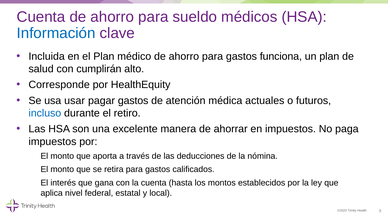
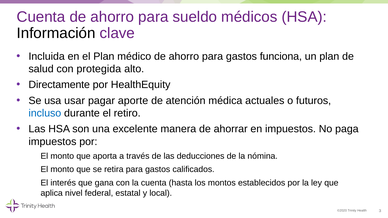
Información colour: blue -> black
cumplirán: cumplirán -> protegida
Corresponde: Corresponde -> Directamente
pagar gastos: gastos -> aporte
